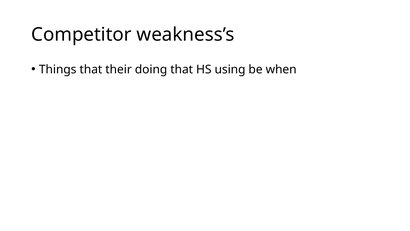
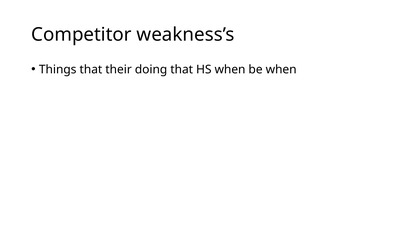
HS using: using -> when
